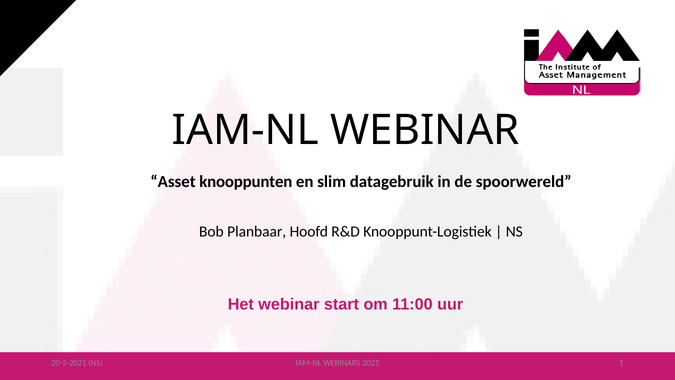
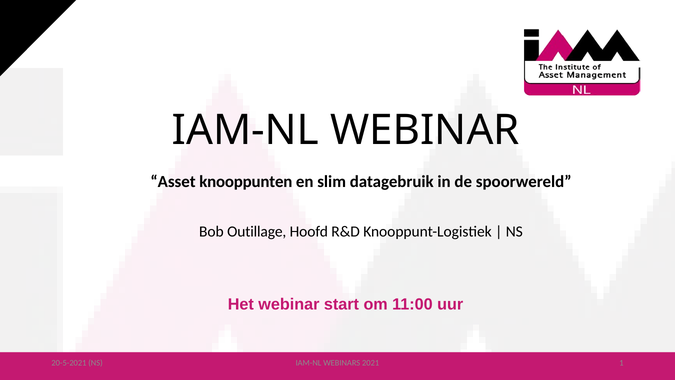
Planbaar: Planbaar -> Outillage
